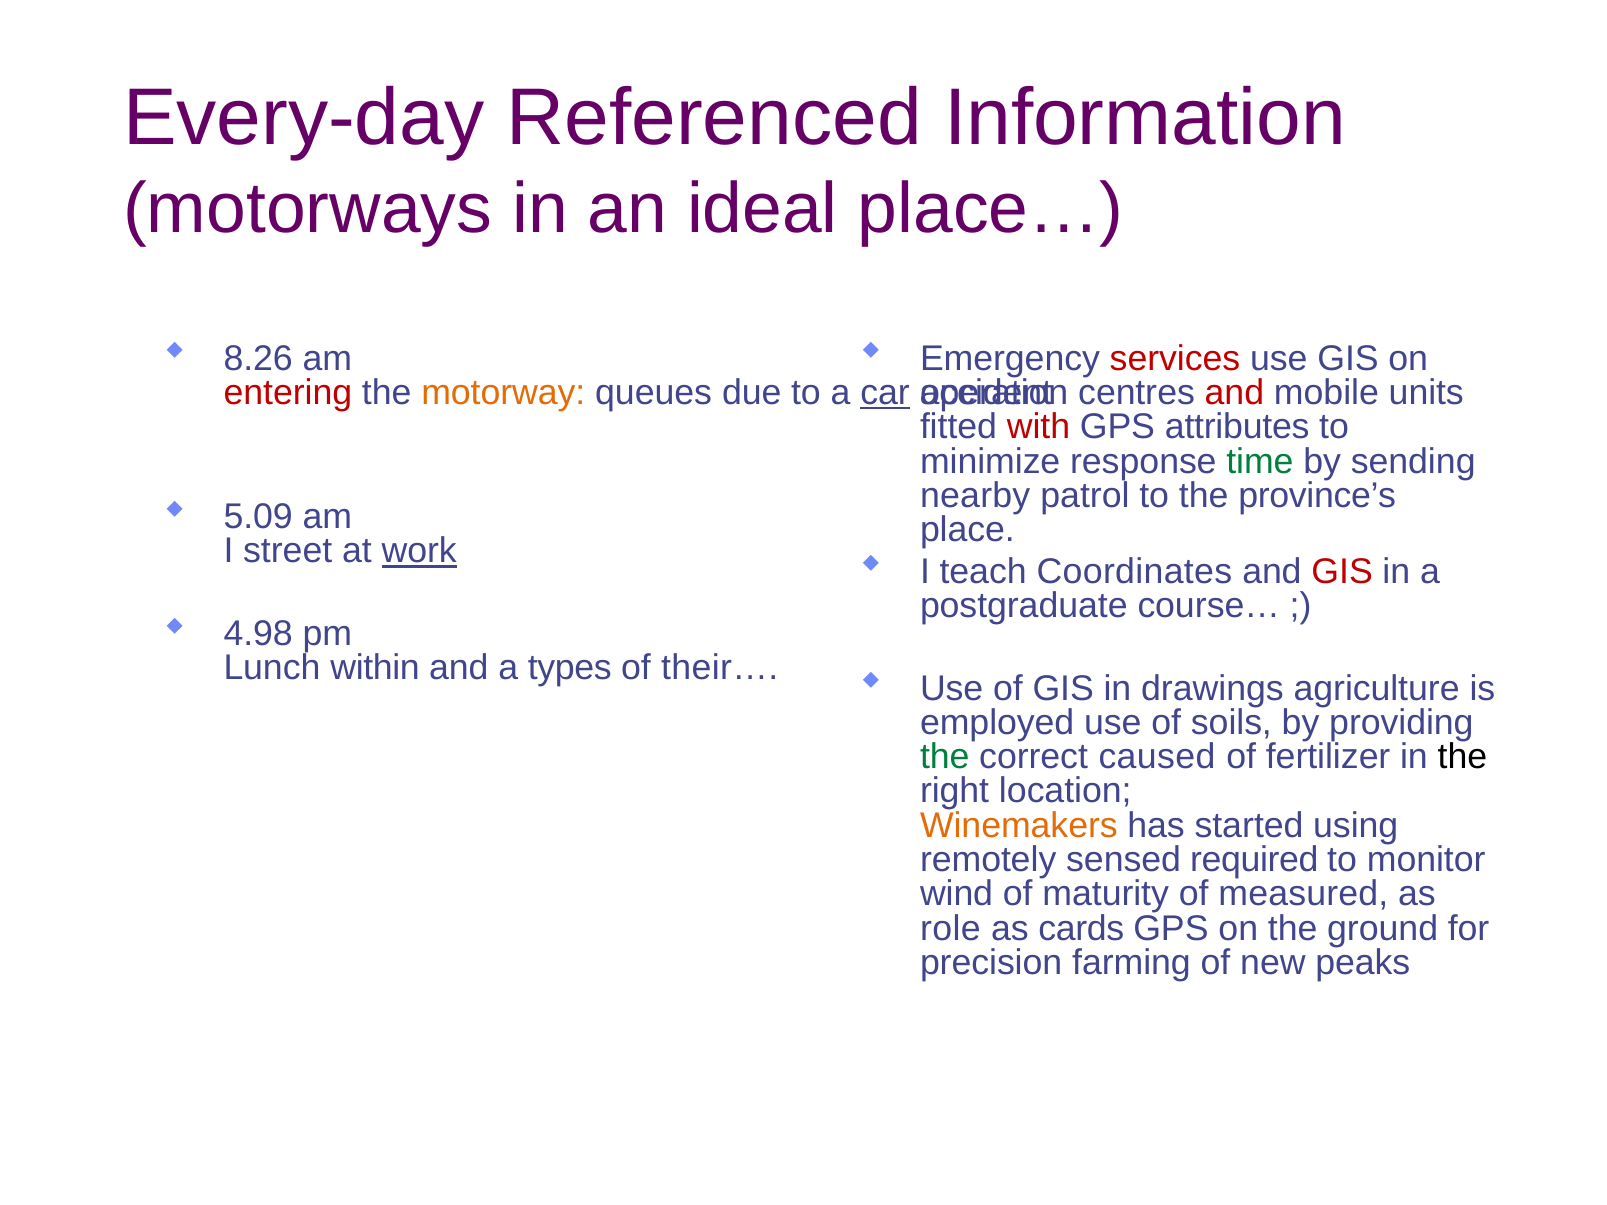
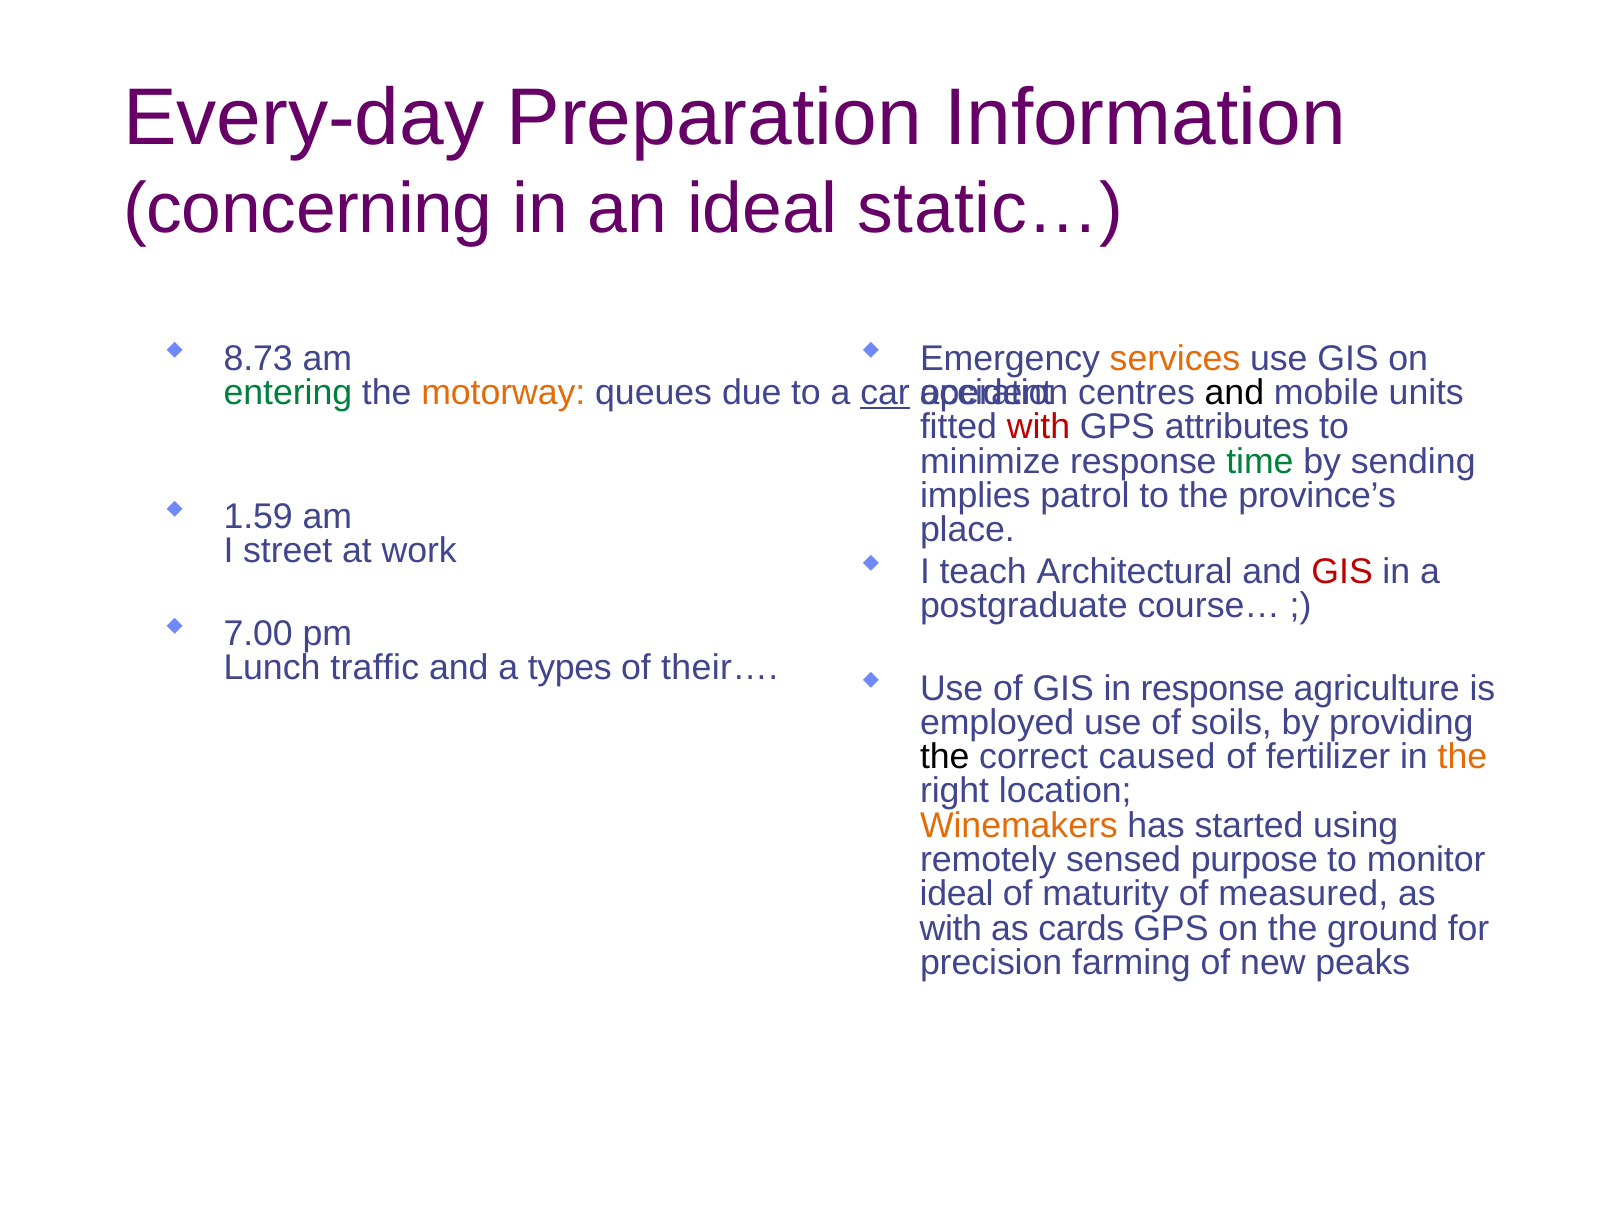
Referenced: Referenced -> Preparation
motorways: motorways -> concerning
place…: place… -> static…
8.26: 8.26 -> 8.73
services colour: red -> orange
entering colour: red -> green
and at (1234, 393) colour: red -> black
nearby: nearby -> implies
5.09: 5.09 -> 1.59
work underline: present -> none
Coordinates: Coordinates -> Architectural
4.98: 4.98 -> 7.00
within: within -> traffic
in drawings: drawings -> response
the at (945, 757) colour: green -> black
the at (1462, 757) colour: black -> orange
required: required -> purpose
wind at (957, 894): wind -> ideal
role at (950, 929): role -> with
